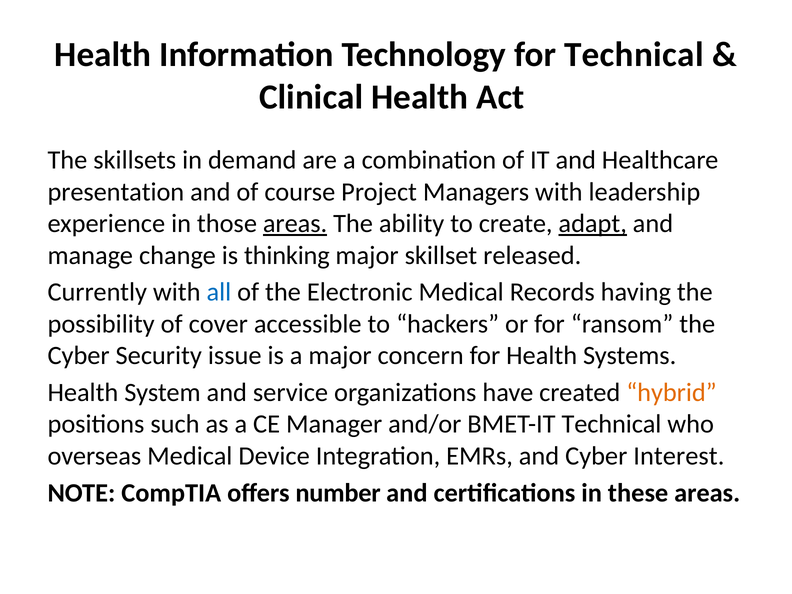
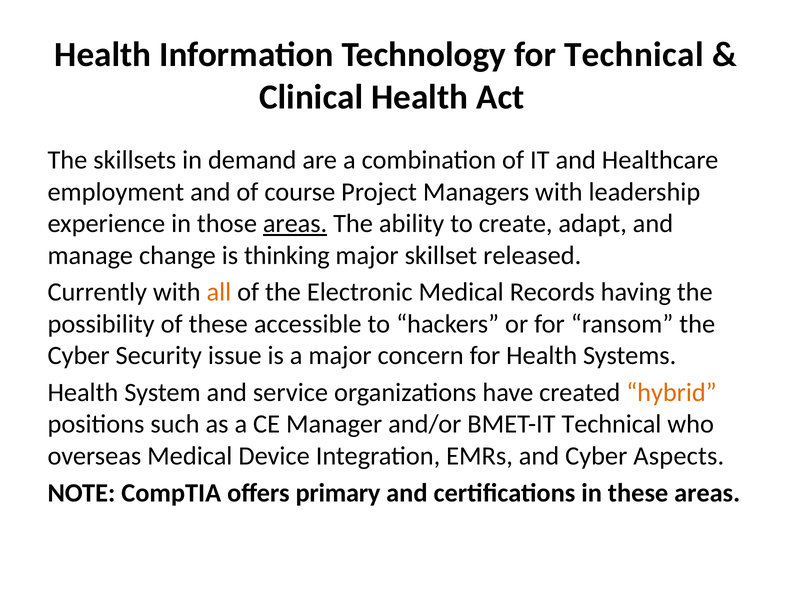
presentation: presentation -> employment
adapt underline: present -> none
all colour: blue -> orange
of cover: cover -> these
Interest: Interest -> Aspects
number: number -> primary
